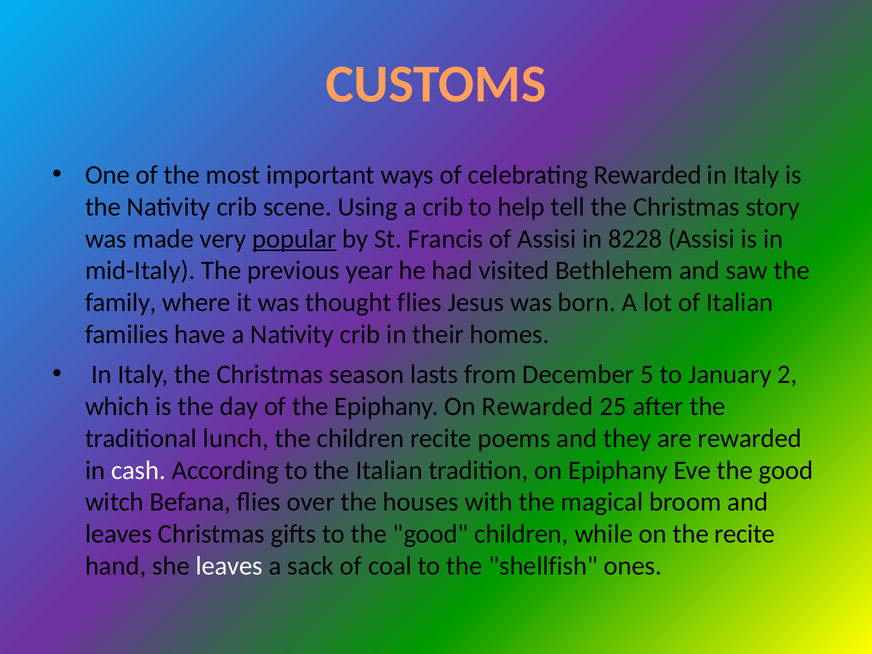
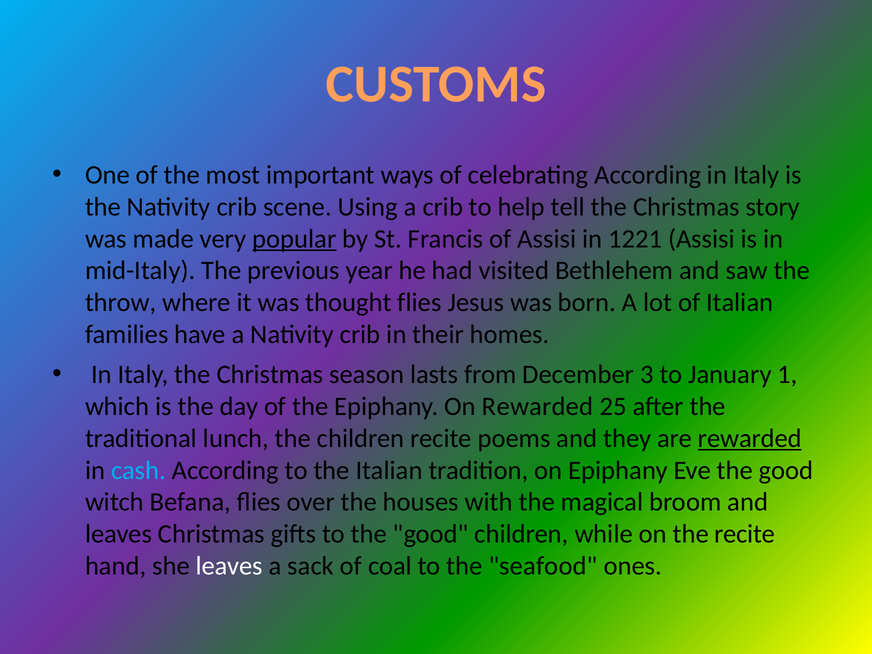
celebrating Rewarded: Rewarded -> According
8228: 8228 -> 1221
family: family -> throw
5: 5 -> 3
2: 2 -> 1
rewarded at (750, 438) underline: none -> present
cash colour: white -> light blue
shellfish: shellfish -> seafood
